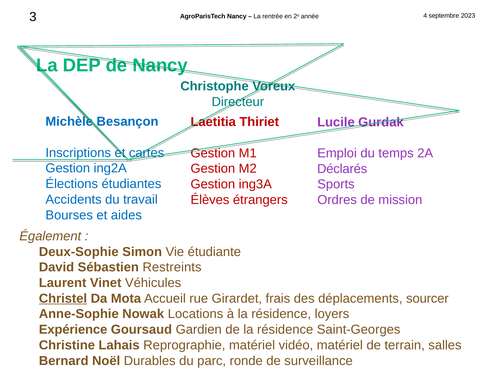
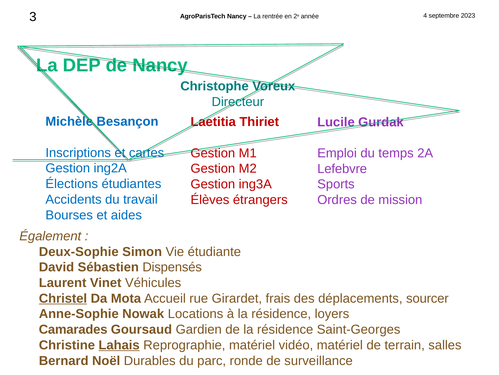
Déclarés: Déclarés -> Lefebvre
Restreints: Restreints -> Dispensés
Expérience: Expérience -> Camarades
Lahais underline: none -> present
